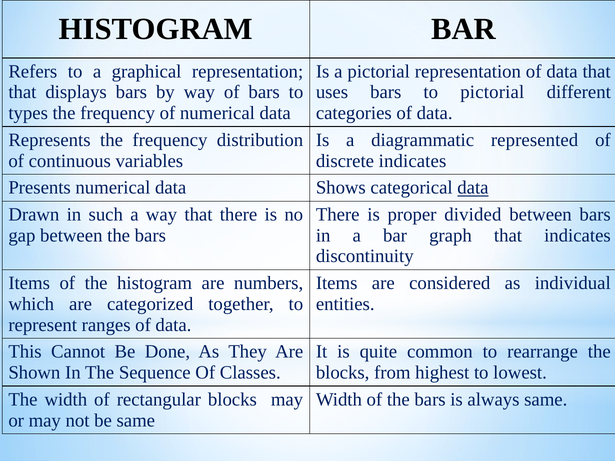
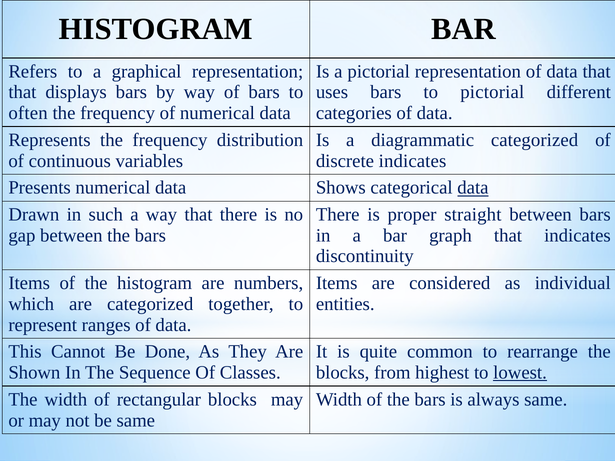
types: types -> often
diagrammatic represented: represented -> categorized
divided: divided -> straight
lowest underline: none -> present
